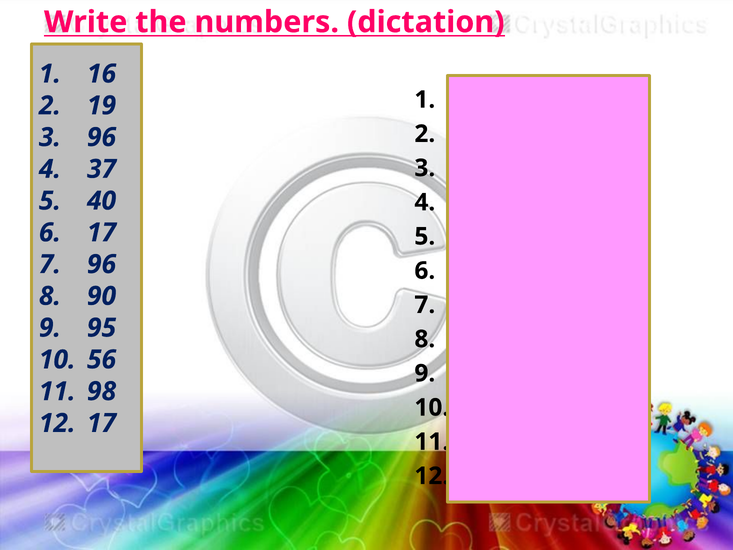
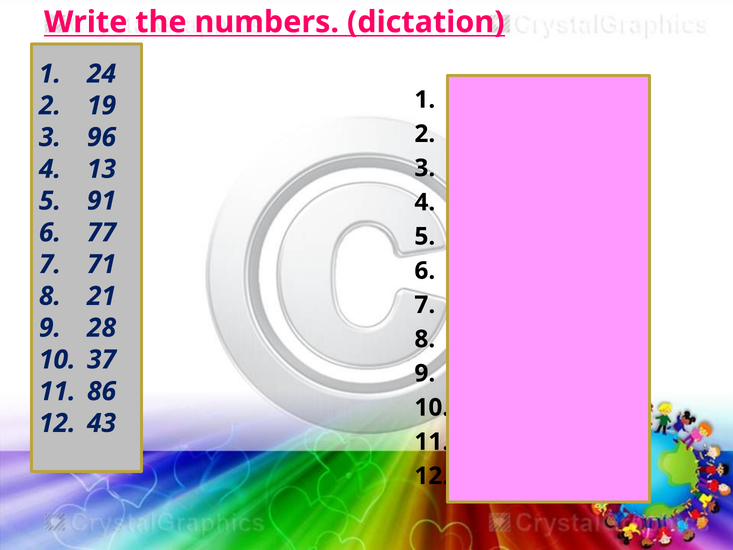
16: 16 -> 24
37: 37 -> 13
40: 40 -> 91
17 at (102, 233): 17 -> 77
96 at (102, 264): 96 -> 71
90: 90 -> 21
95: 95 -> 28
56: 56 -> 37
98: 98 -> 86
12 17: 17 -> 43
